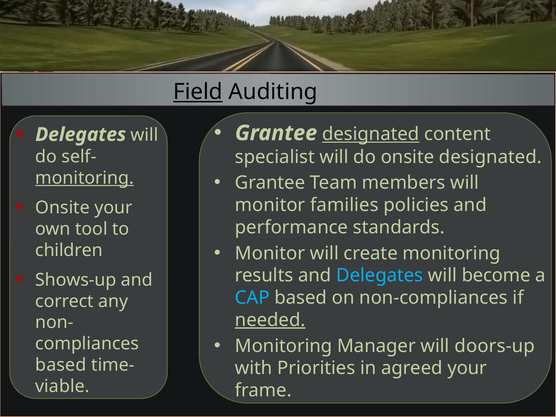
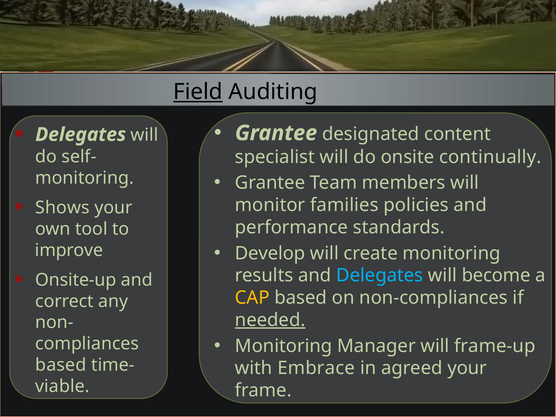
designated at (371, 134) underline: present -> none
onsite designated: designated -> continually
monitoring at (85, 178) underline: present -> none
Onsite at (63, 208): Onsite -> Shows
Monitor at (270, 253): Monitor -> Develop
children: children -> improve
Shows-up: Shows-up -> Onsite-up
CAP colour: light blue -> yellow
doors-up: doors-up -> frame-up
Priorities: Priorities -> Embrace
